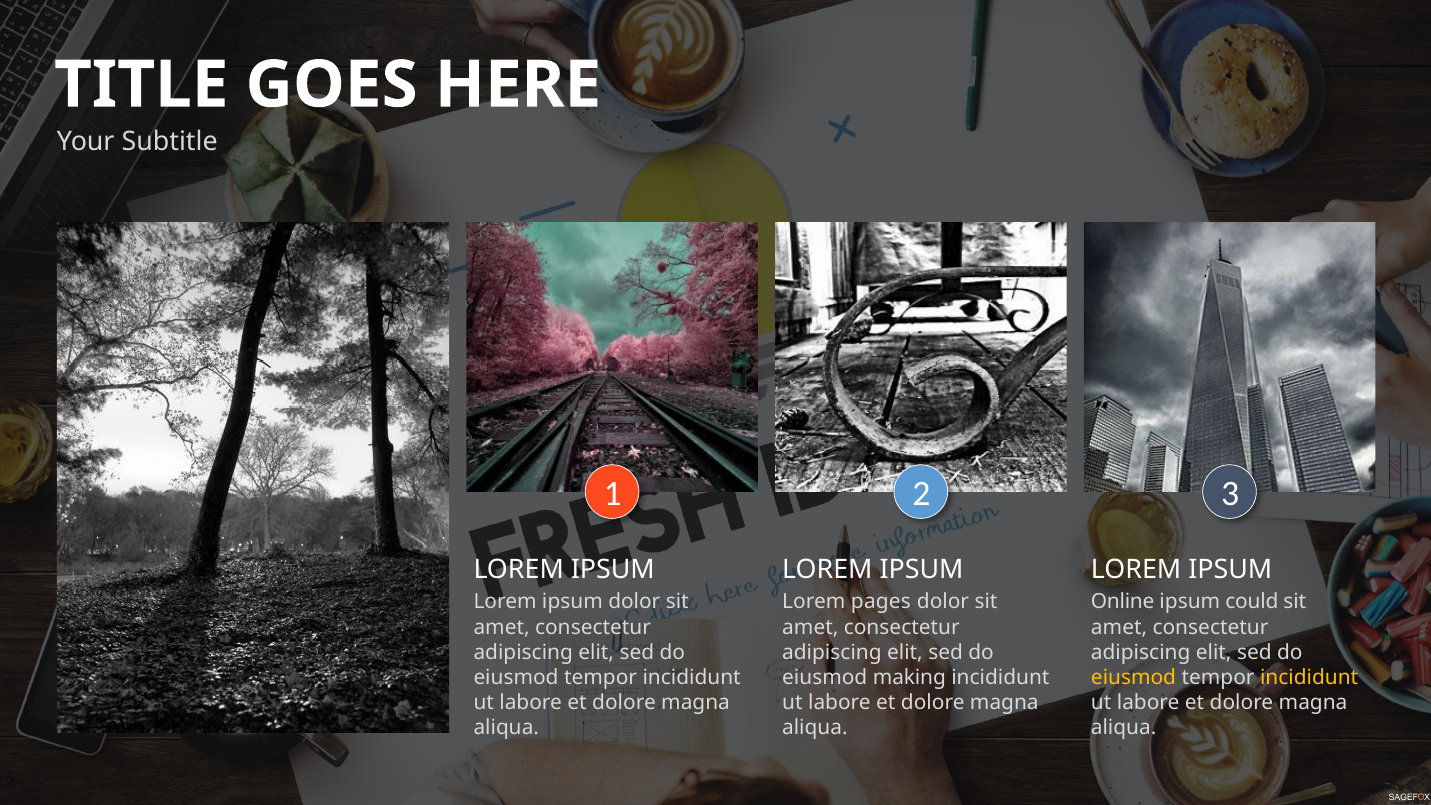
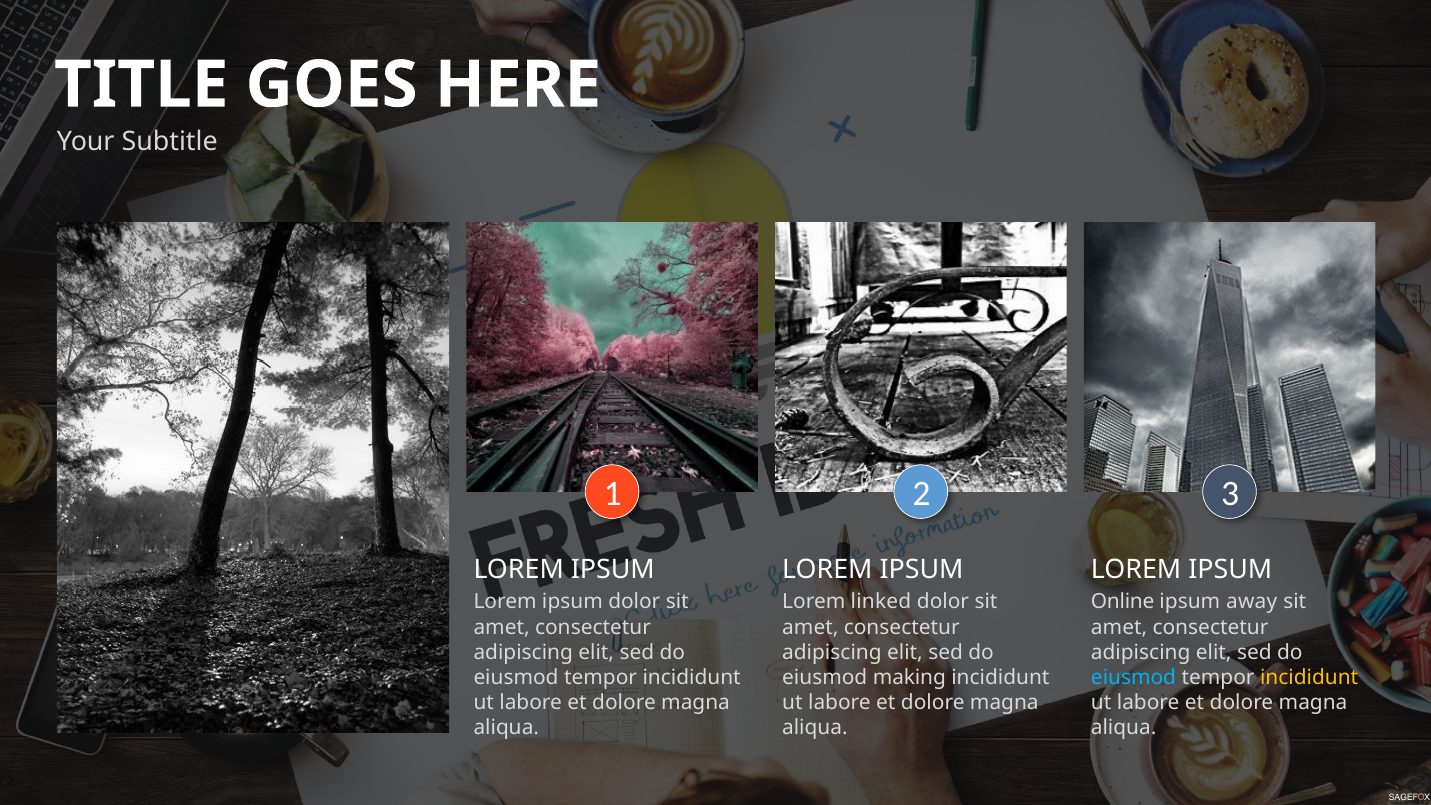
pages: pages -> linked
could: could -> away
eiusmod at (1134, 677) colour: yellow -> light blue
